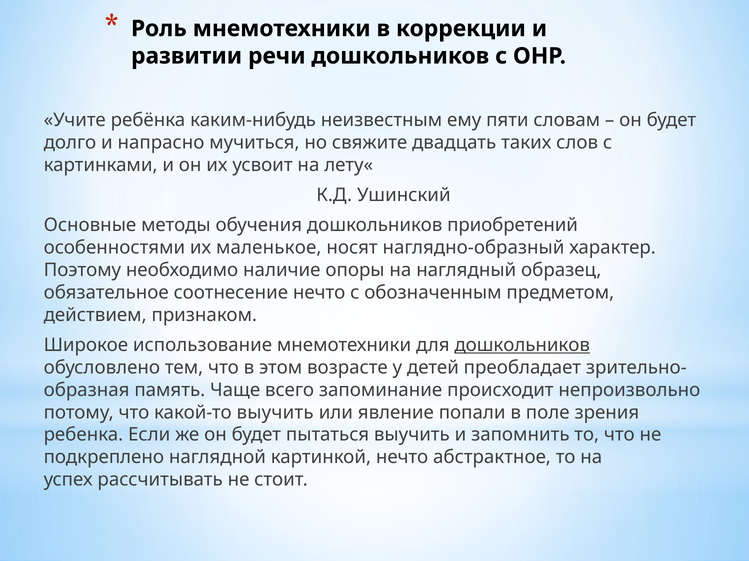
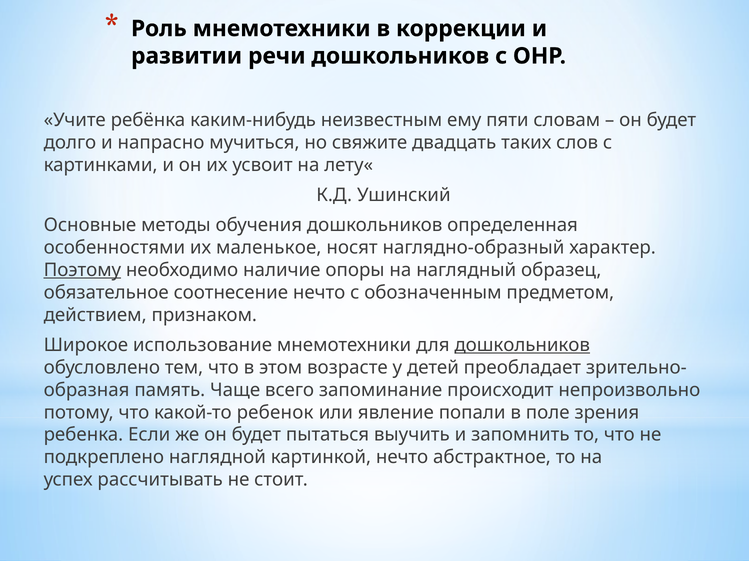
приобретений: приобретений -> определенная
Поэтому underline: none -> present
какой-то выучить: выучить -> ребенок
